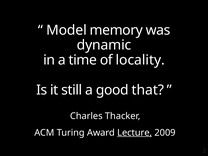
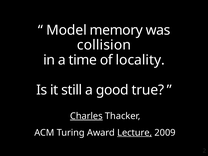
dynamic: dynamic -> collision
that: that -> true
Charles underline: none -> present
